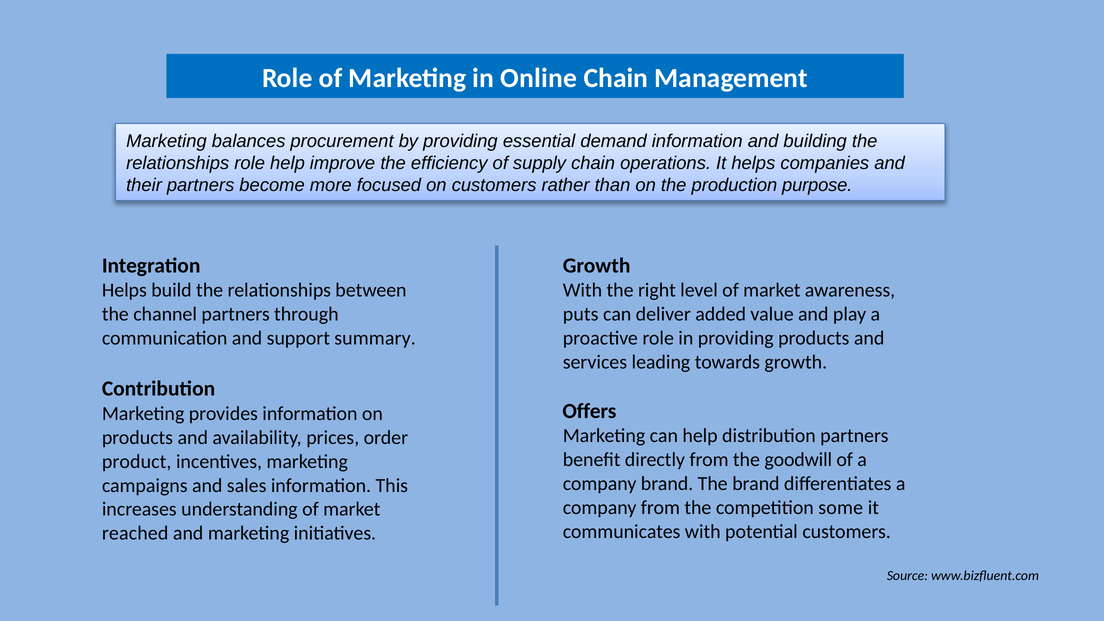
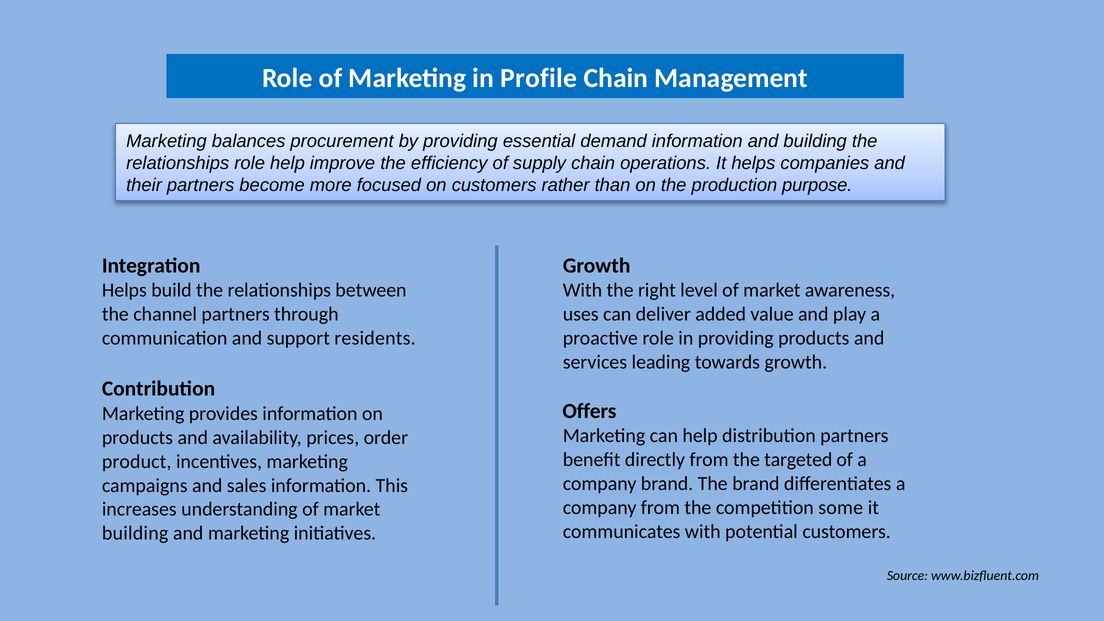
Online: Online -> Profile
puts: puts -> uses
summary: summary -> residents
goodwill: goodwill -> targeted
reached at (135, 533): reached -> building
